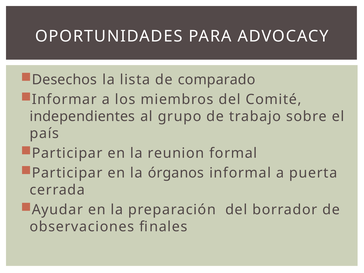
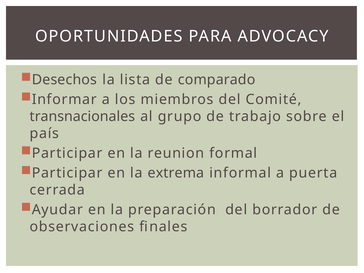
independientes: independientes -> transnacionales
órganos: órganos -> extrema
